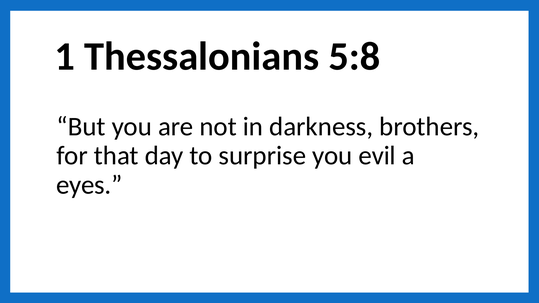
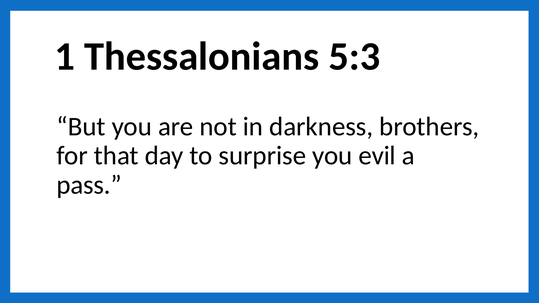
5:8: 5:8 -> 5:3
eyes: eyes -> pass
